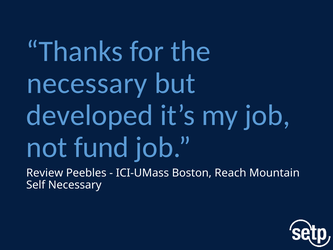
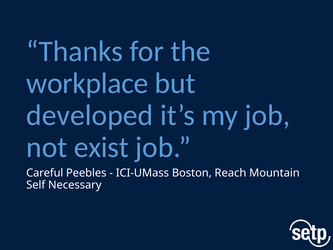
necessary at (87, 83): necessary -> workplace
fund: fund -> exist
Review: Review -> Careful
